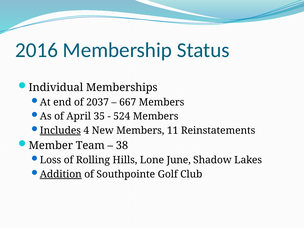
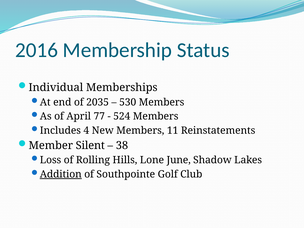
2037: 2037 -> 2035
667: 667 -> 530
35: 35 -> 77
Includes underline: present -> none
Team: Team -> Silent
